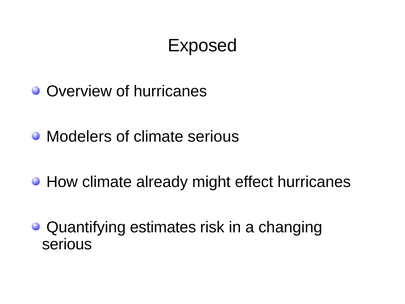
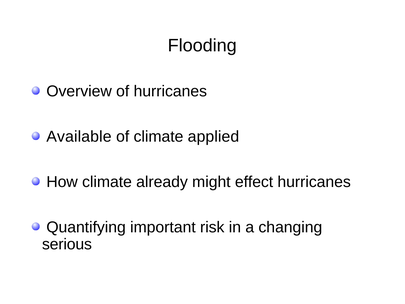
Exposed: Exposed -> Flooding
Modelers: Modelers -> Available
climate serious: serious -> applied
estimates: estimates -> important
